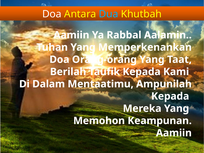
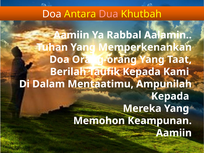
Dua colour: light blue -> pink
